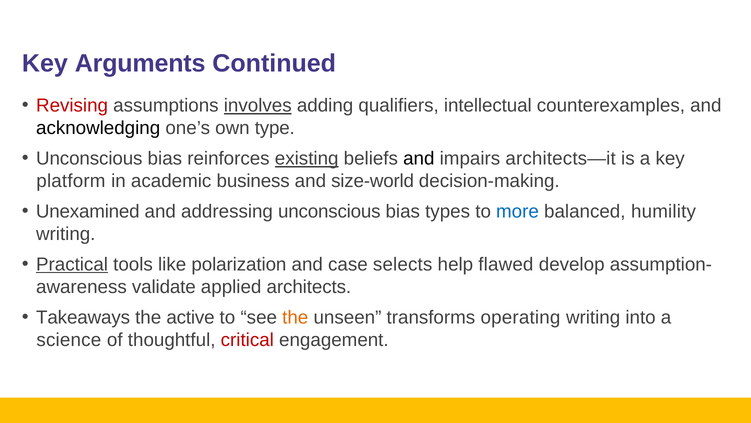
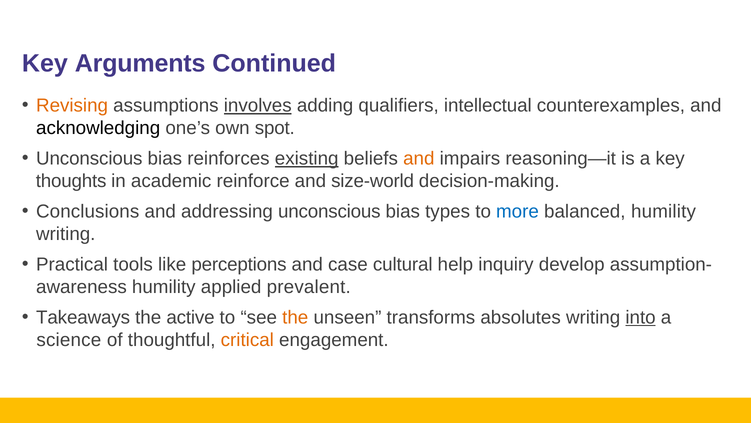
Revising colour: red -> orange
type: type -> spot
and at (419, 158) colour: black -> orange
architects—it: architects—it -> reasoning—it
platform: platform -> thoughts
business: business -> reinforce
Unexamined: Unexamined -> Conclusions
Practical underline: present -> none
polarization: polarization -> perceptions
selects: selects -> cultural
flawed: flawed -> inquiry
validate at (164, 287): validate -> humility
architects: architects -> prevalent
operating: operating -> absolutes
into underline: none -> present
critical colour: red -> orange
